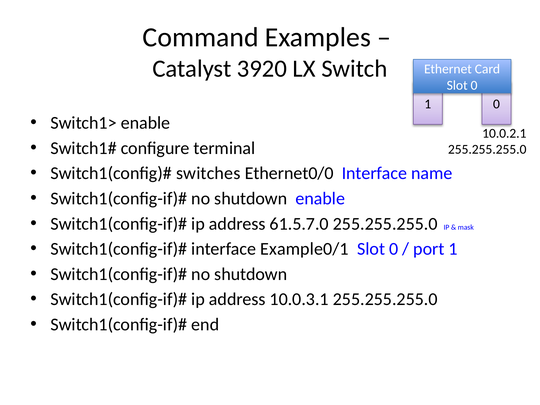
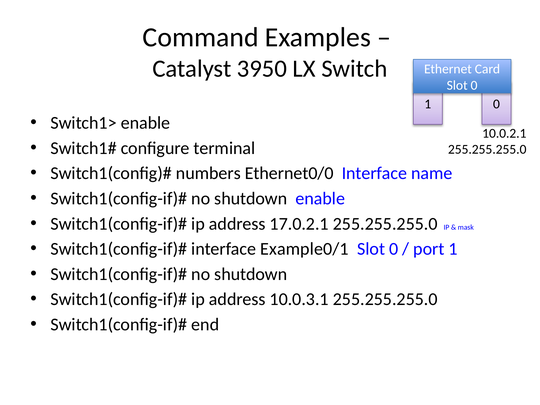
3920: 3920 -> 3950
switches: switches -> numbers
61.5.7.0: 61.5.7.0 -> 17.0.2.1
